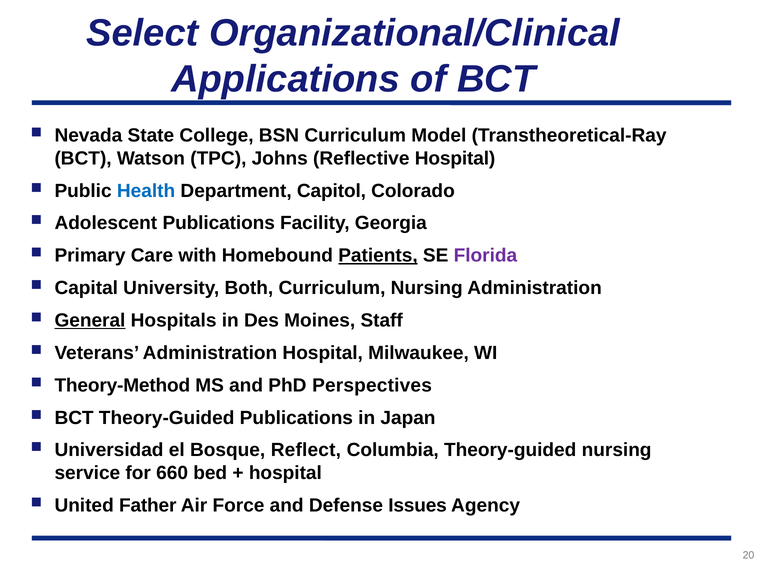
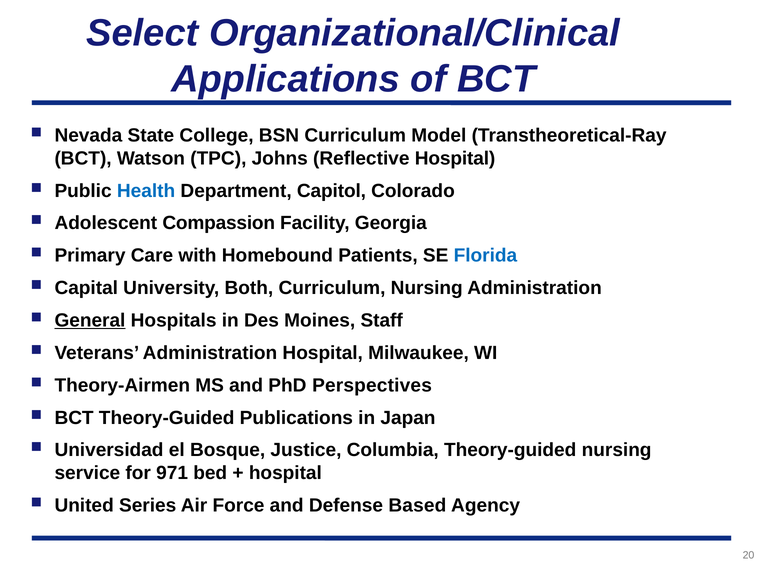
Adolescent Publications: Publications -> Compassion
Patients underline: present -> none
Florida colour: purple -> blue
Theory-Method: Theory-Method -> Theory-Airmen
Reflect: Reflect -> Justice
660: 660 -> 971
Father: Father -> Series
Issues: Issues -> Based
